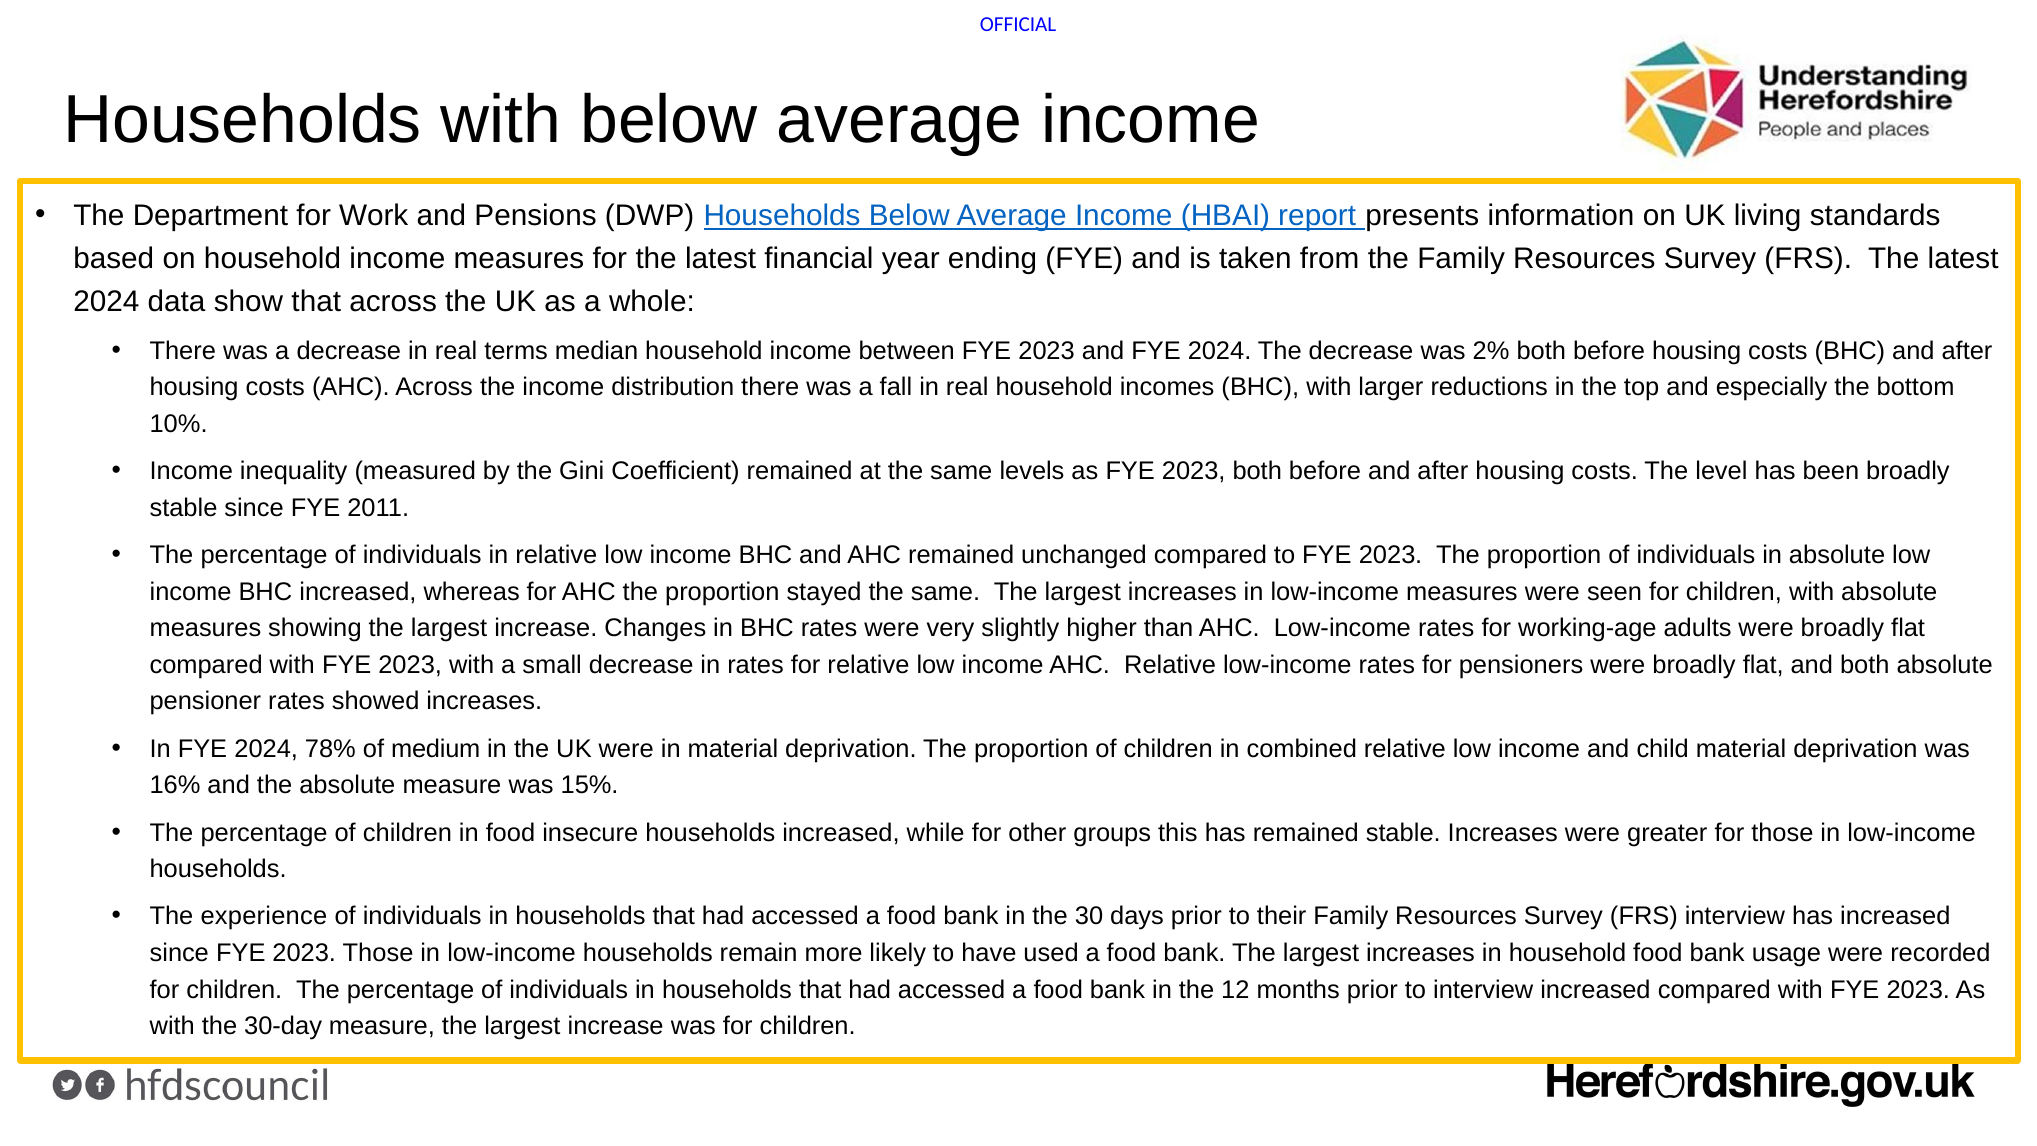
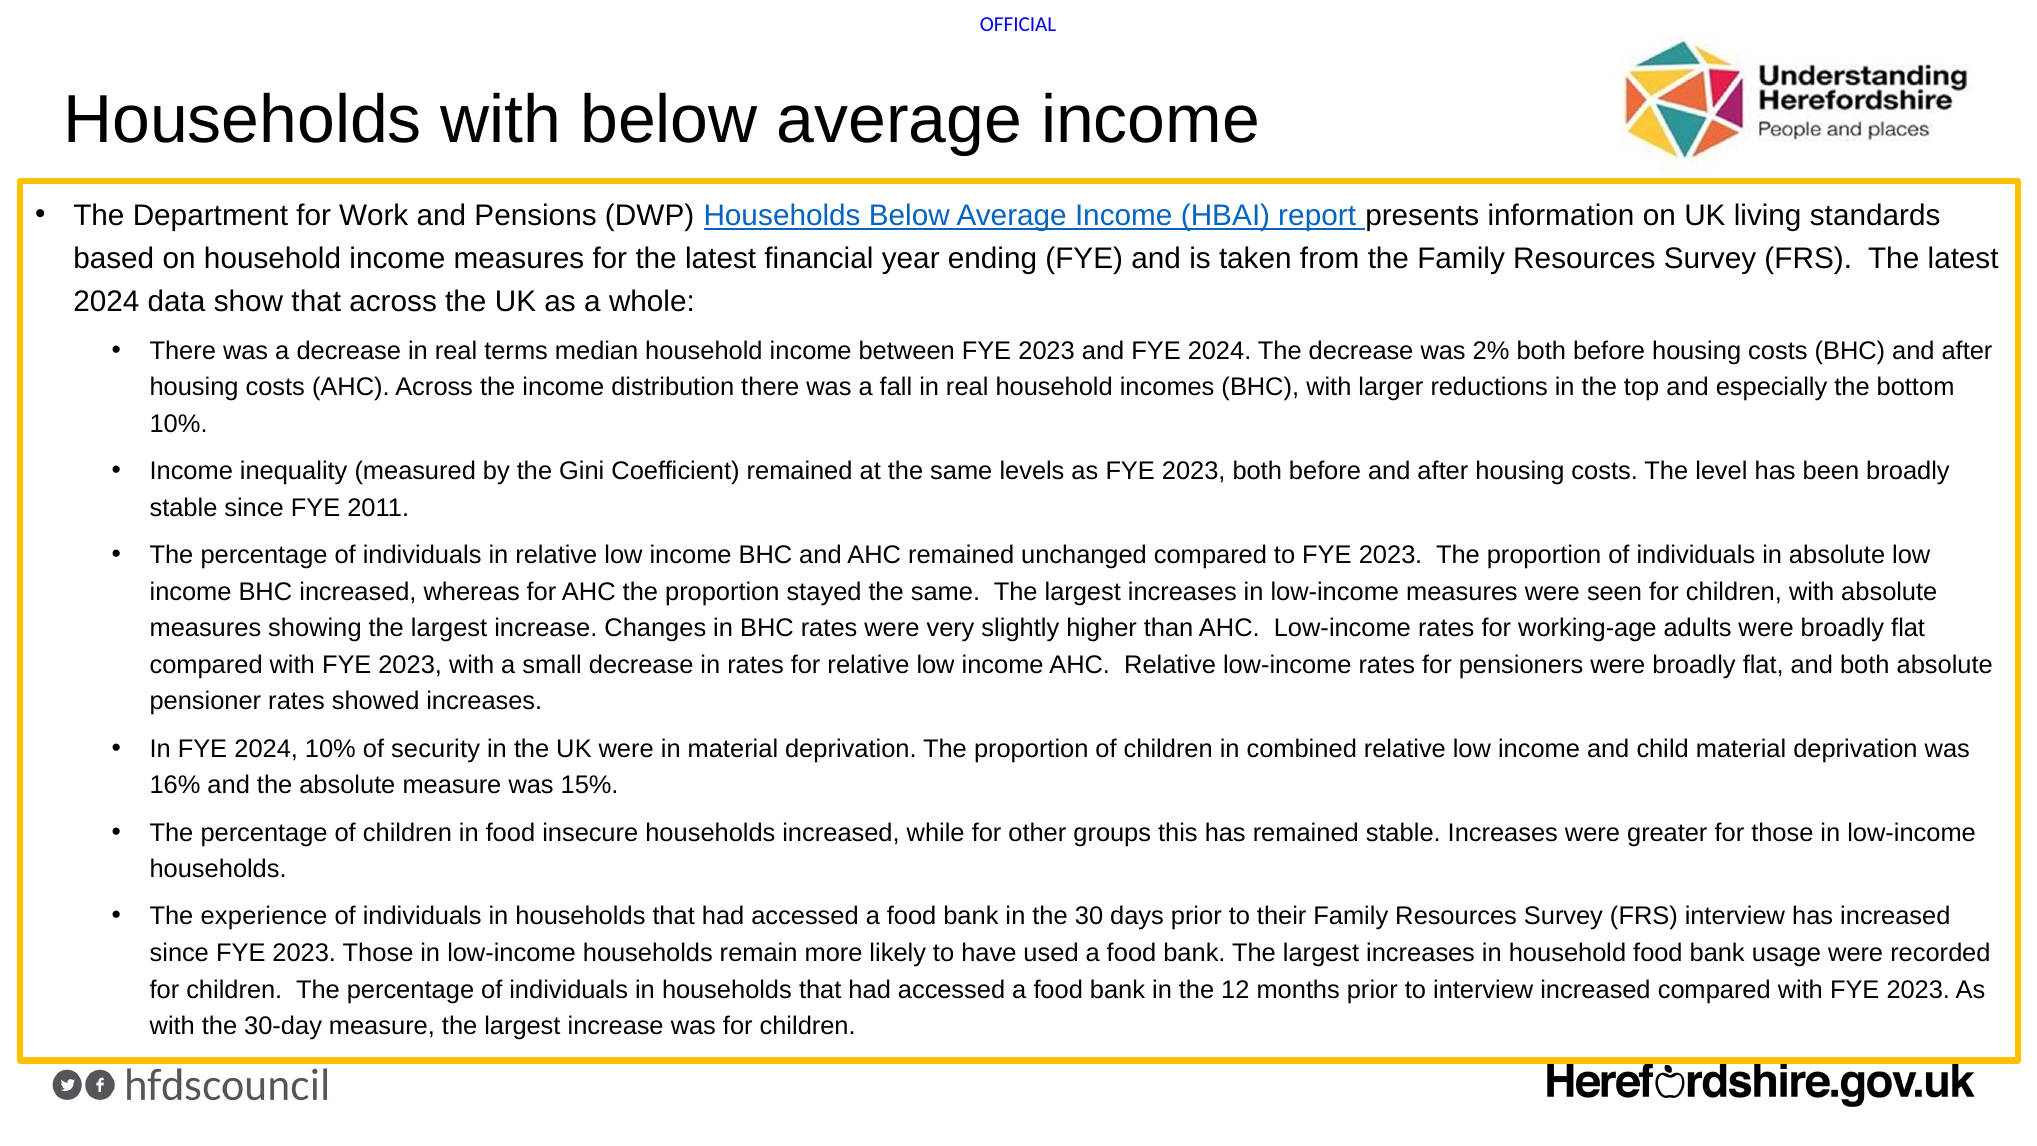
2024 78%: 78% -> 10%
medium: medium -> security
